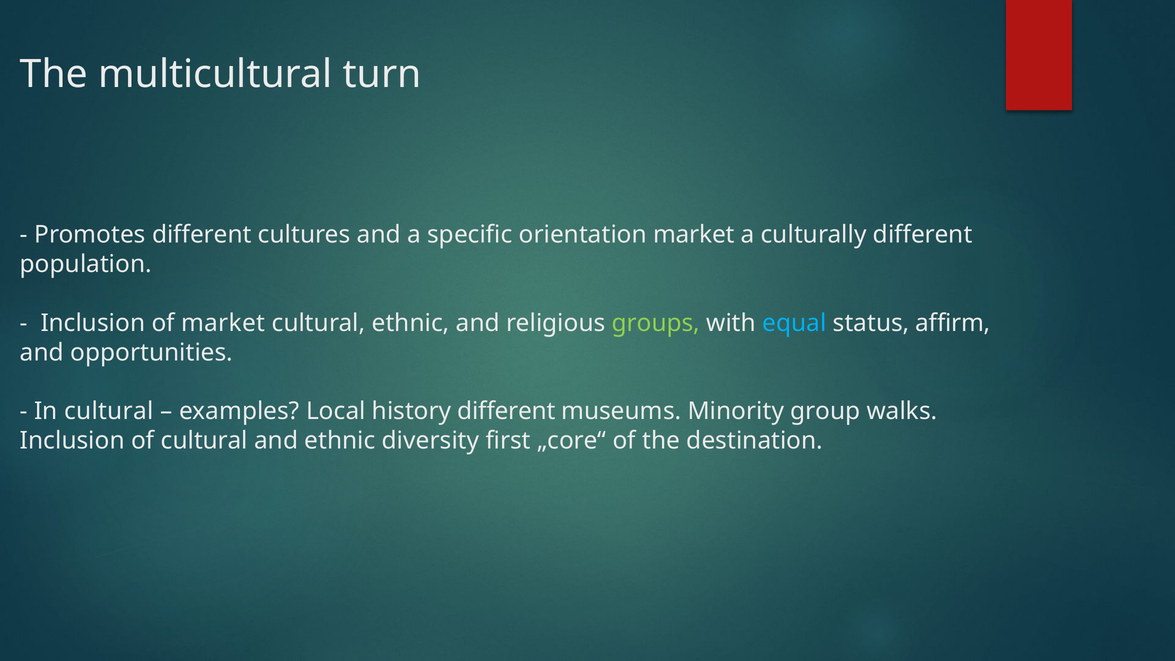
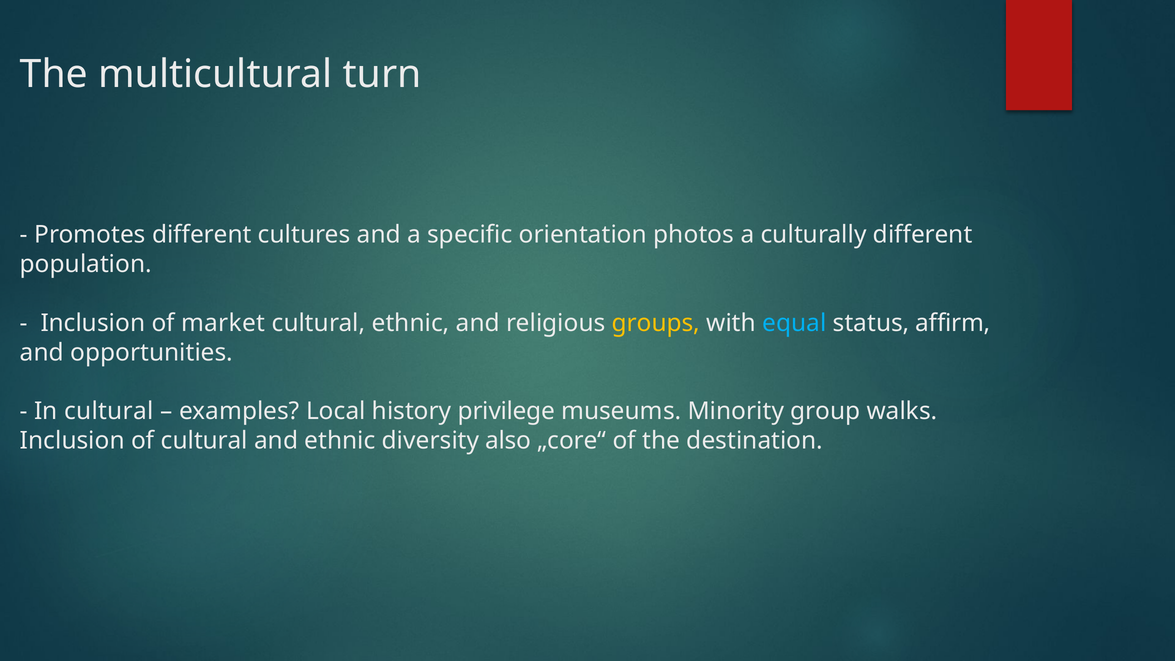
orientation market: market -> photos
groups colour: light green -> yellow
history different: different -> privilege
first: first -> also
